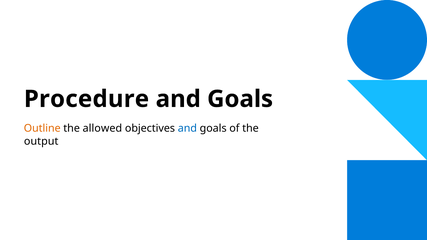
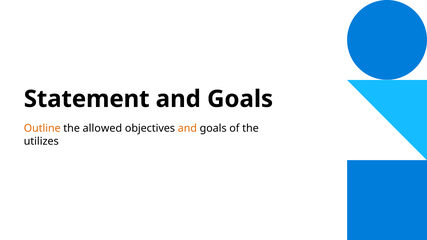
Procedure: Procedure -> Statement
and at (187, 129) colour: blue -> orange
output: output -> utilizes
